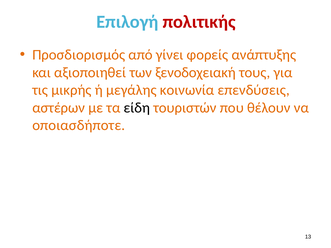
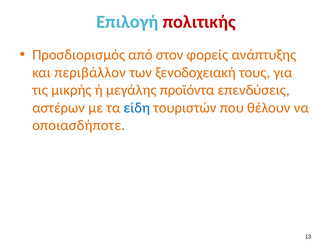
γίνει: γίνει -> στον
αξιοποιηθεί: αξιοποιηθεί -> περιβάλλον
κοινωνία: κοινωνία -> προϊόντα
είδη colour: black -> blue
